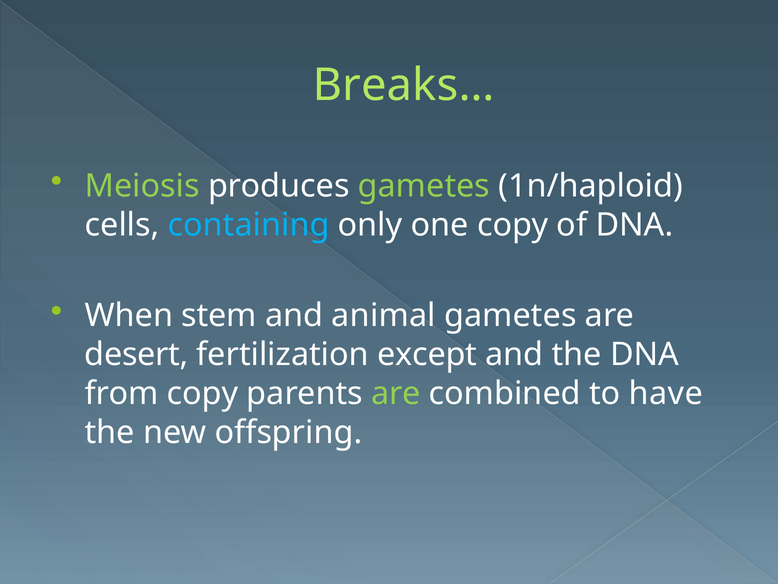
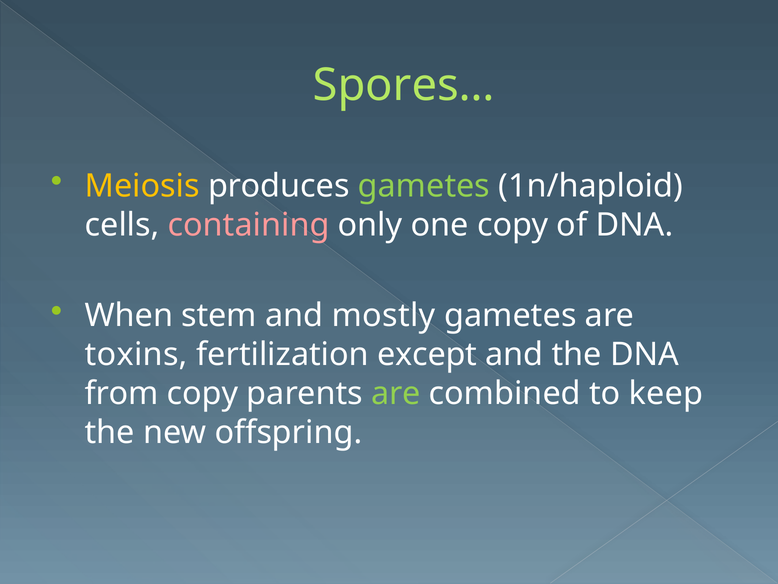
Breaks…: Breaks… -> Spores…
Meiosis colour: light green -> yellow
containing colour: light blue -> pink
animal: animal -> mostly
desert: desert -> toxins
have: have -> keep
